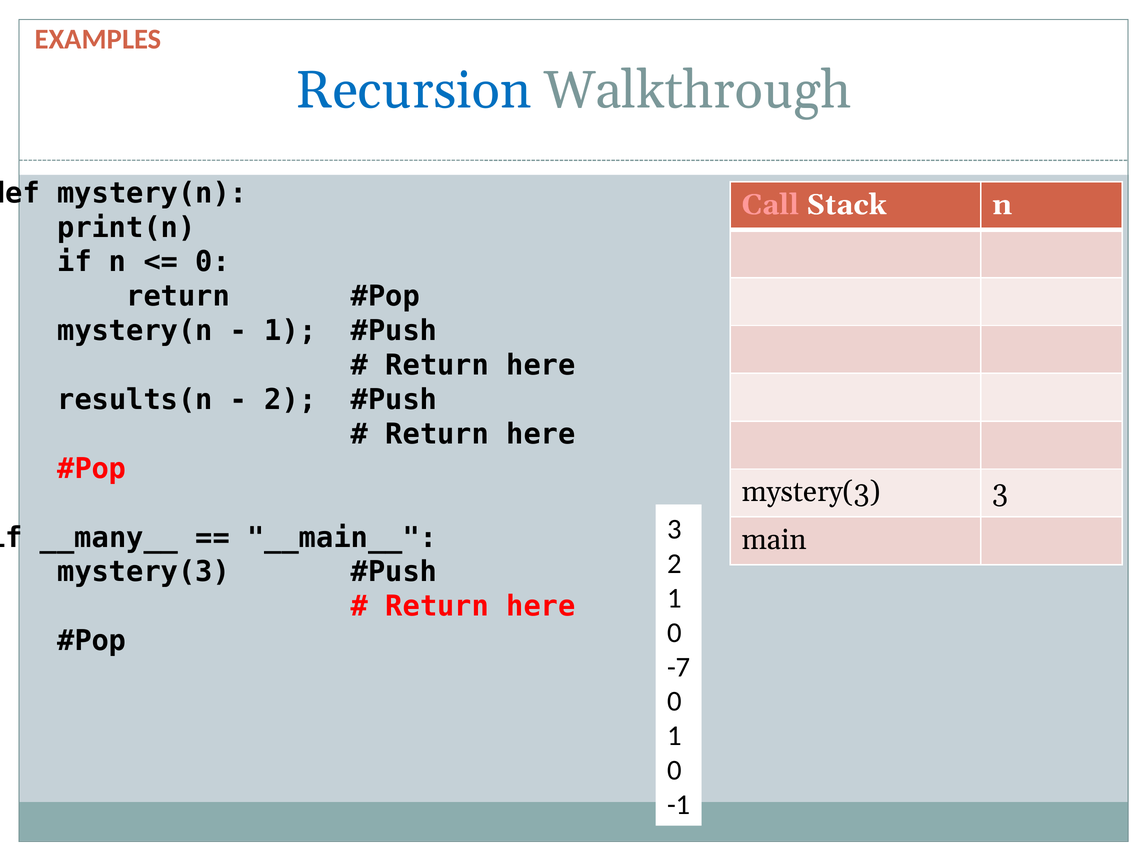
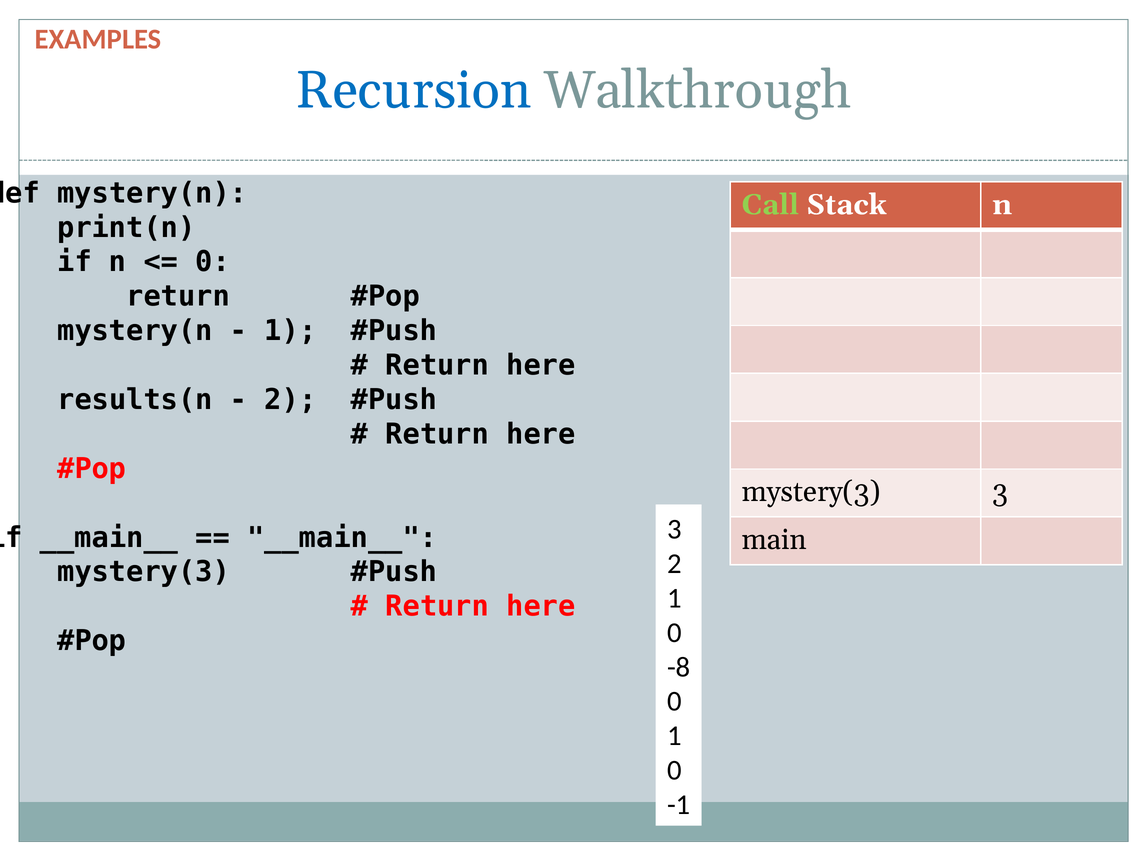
Call colour: pink -> light green
__many__ at (109, 538): __many__ -> __main__
-7: -7 -> -8
